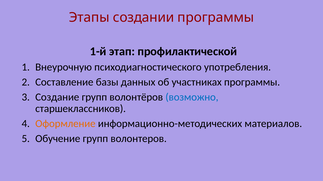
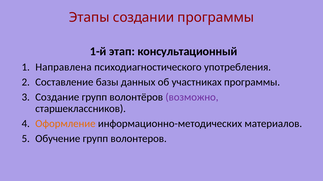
профилактической: профилактической -> консультационный
Внеурочную: Внеурочную -> Направлена
возможно colour: blue -> purple
